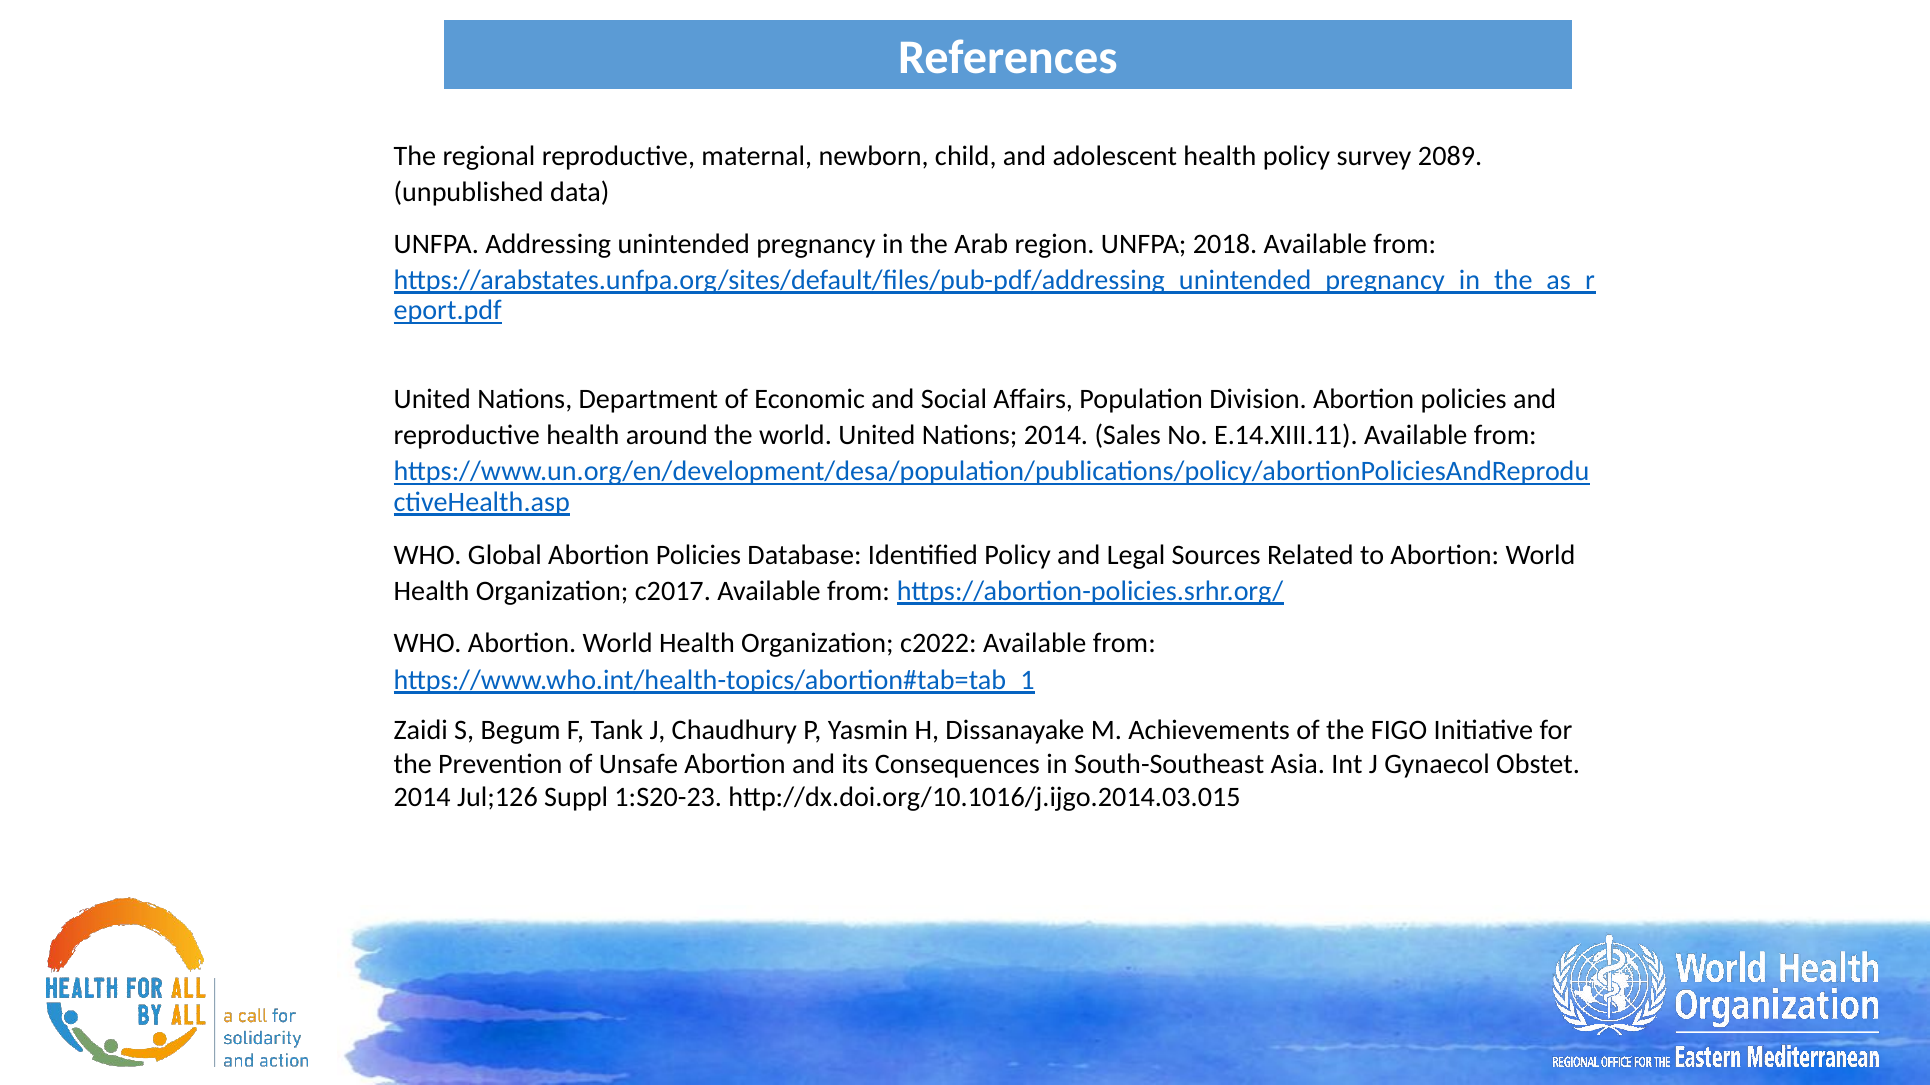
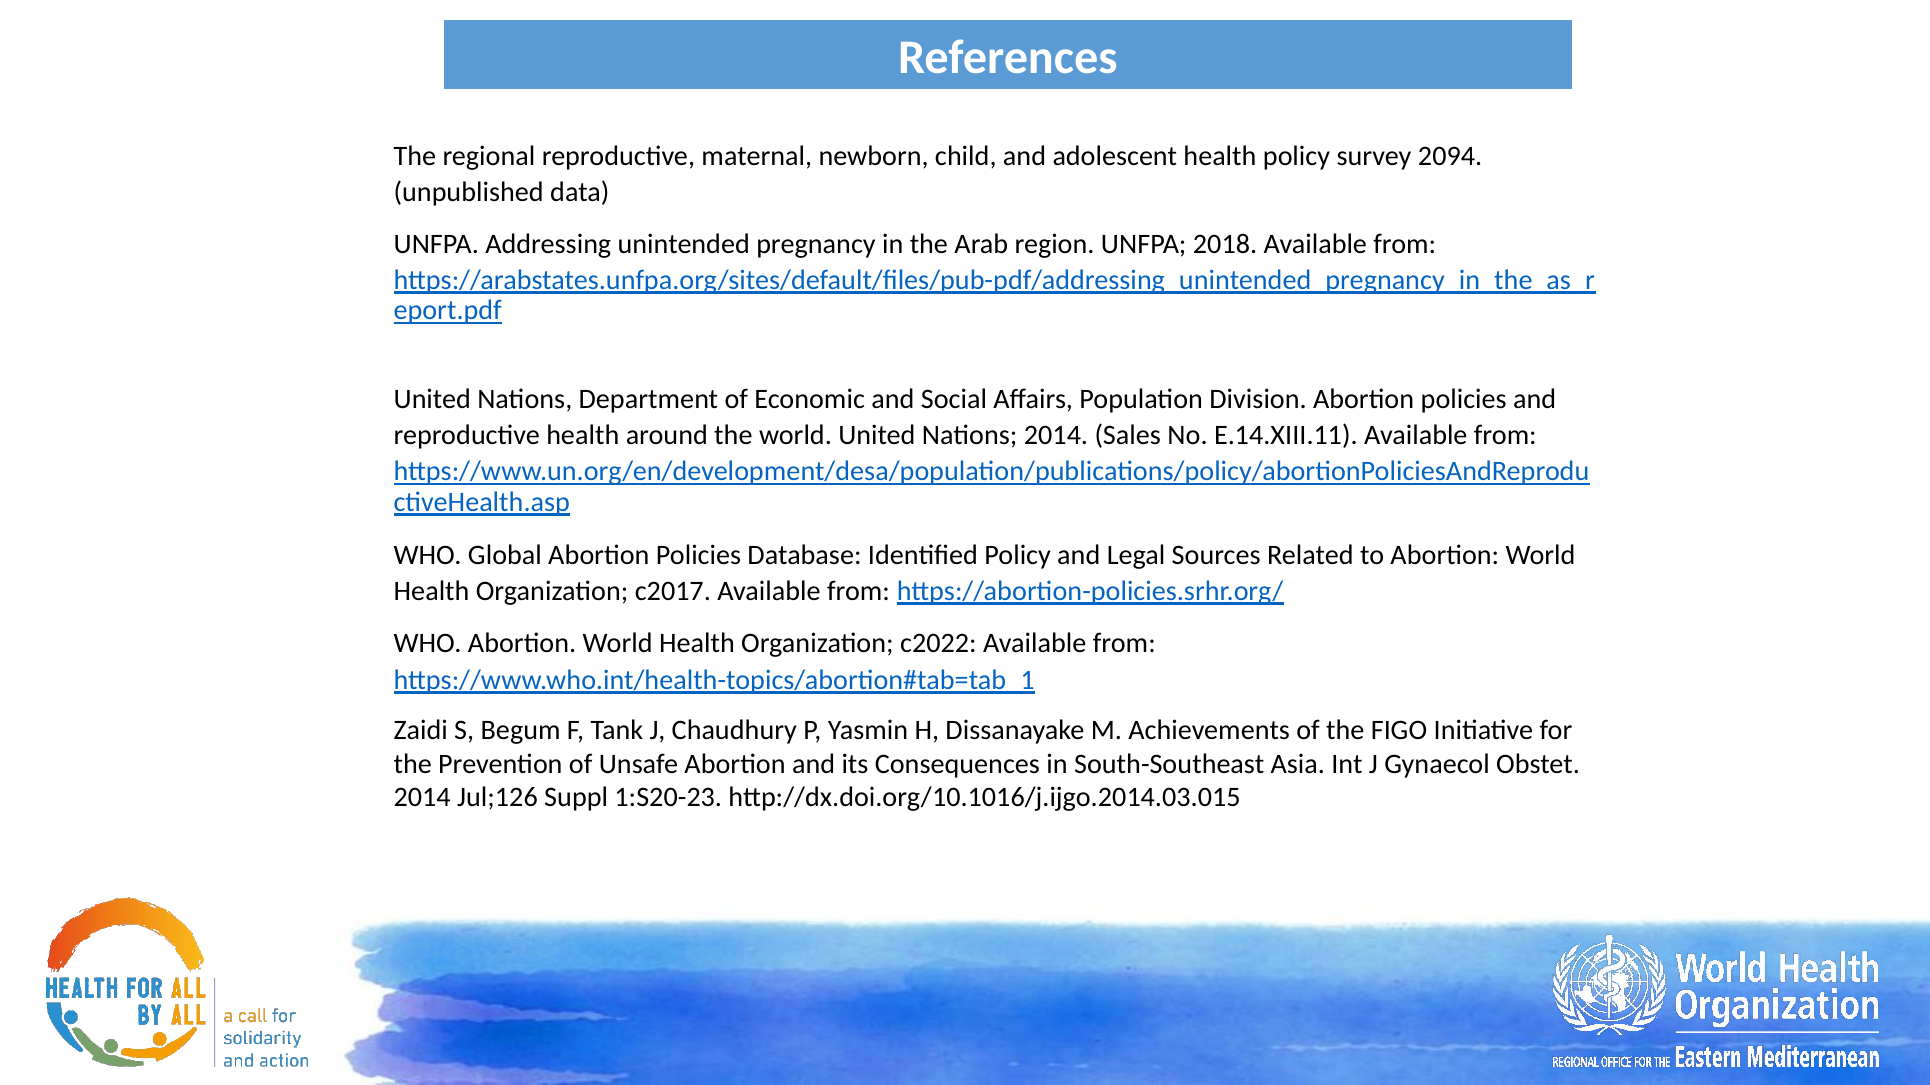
2089: 2089 -> 2094
